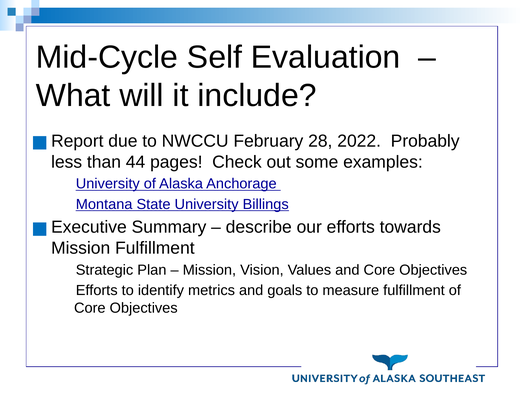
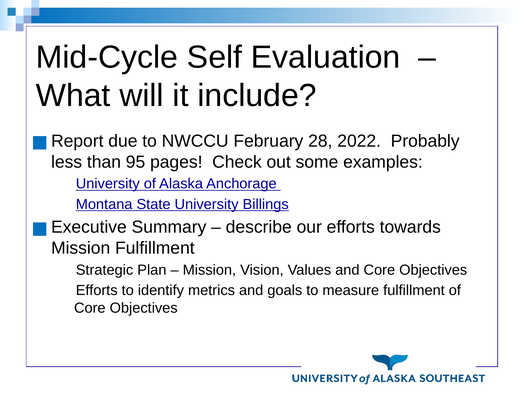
44: 44 -> 95
